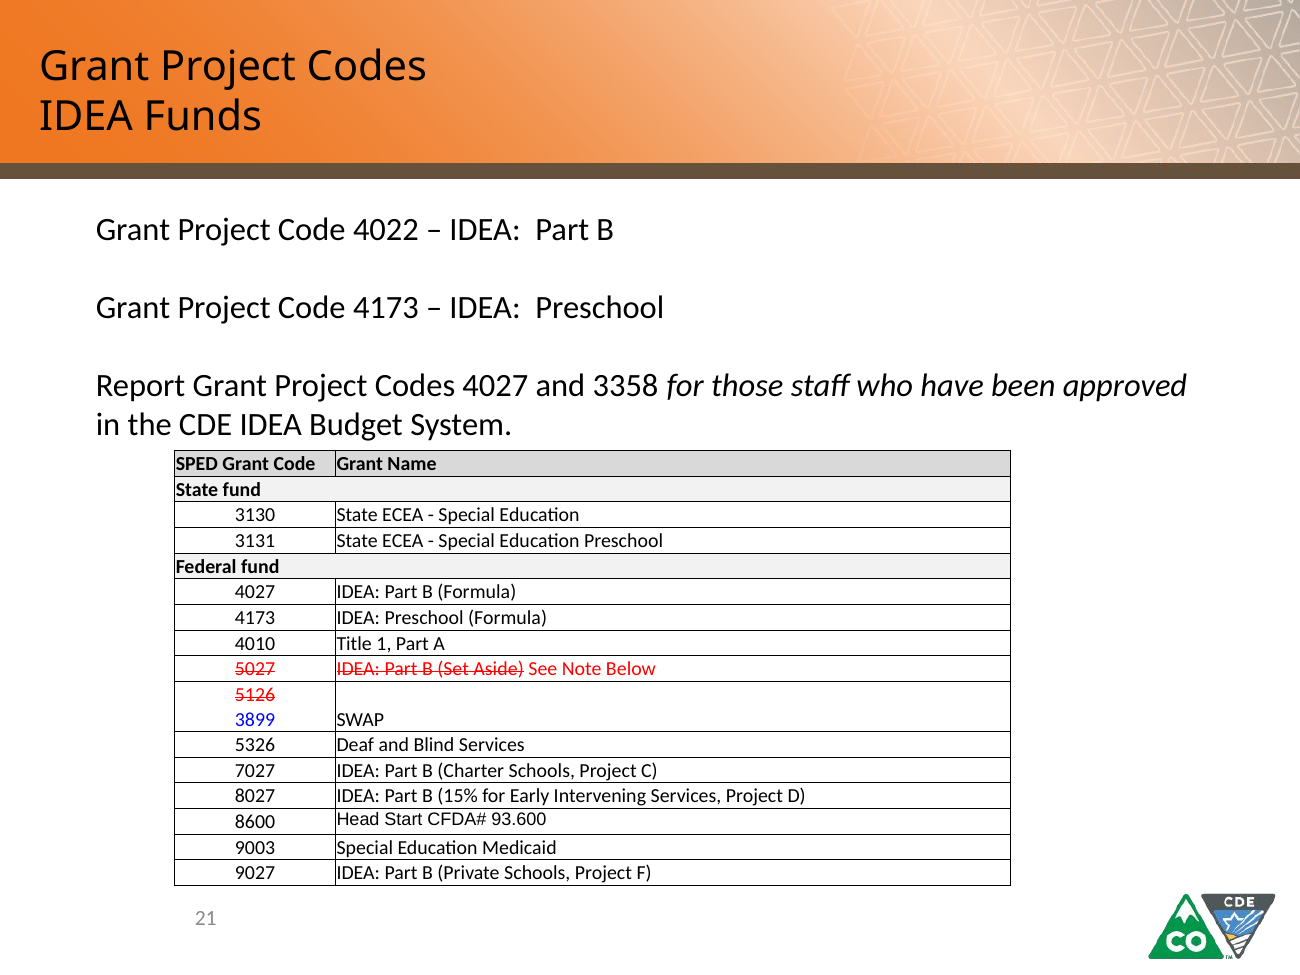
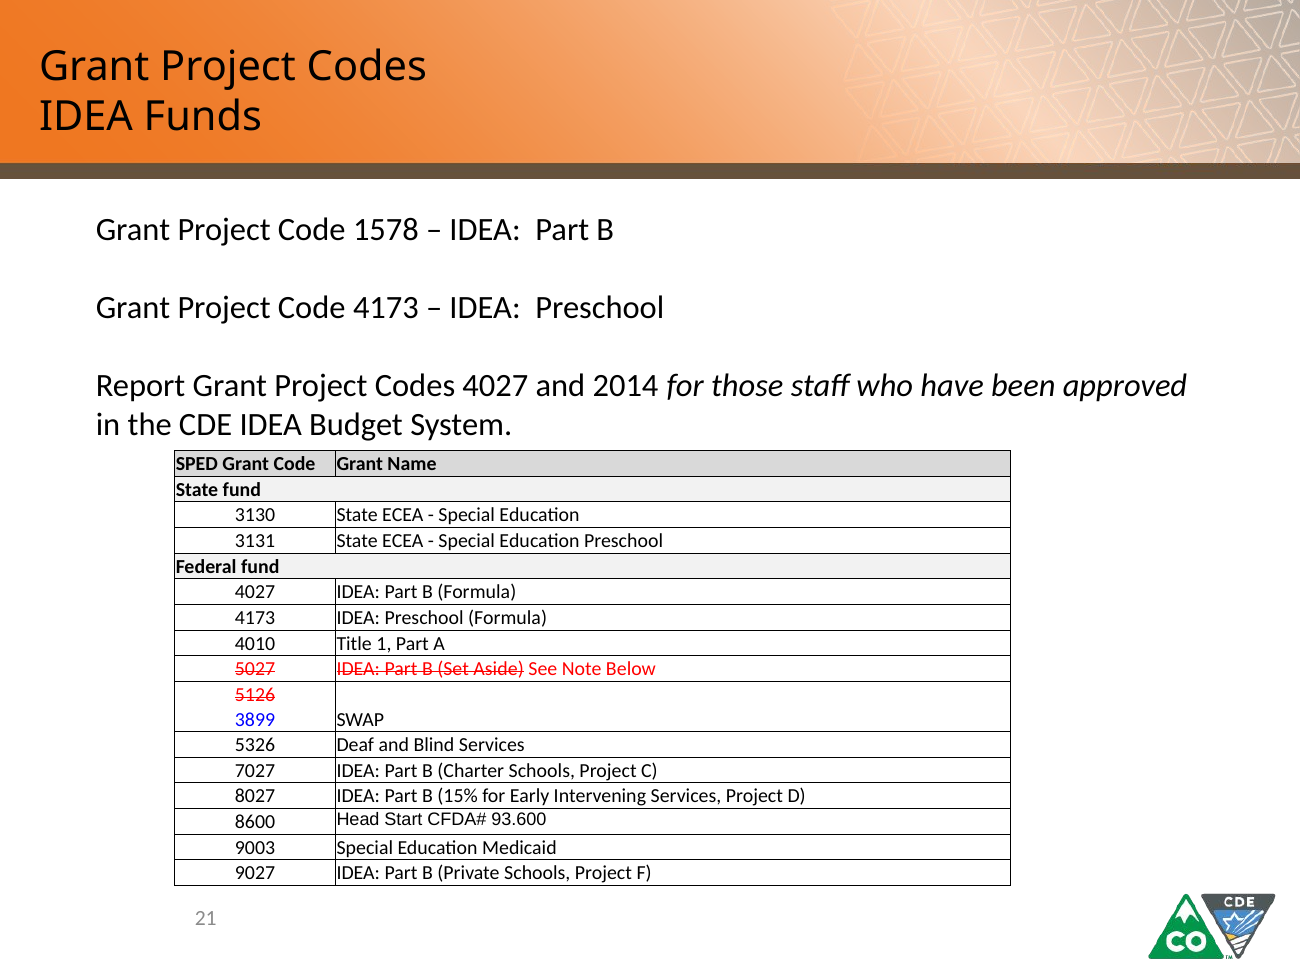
4022: 4022 -> 1578
3358: 3358 -> 2014
